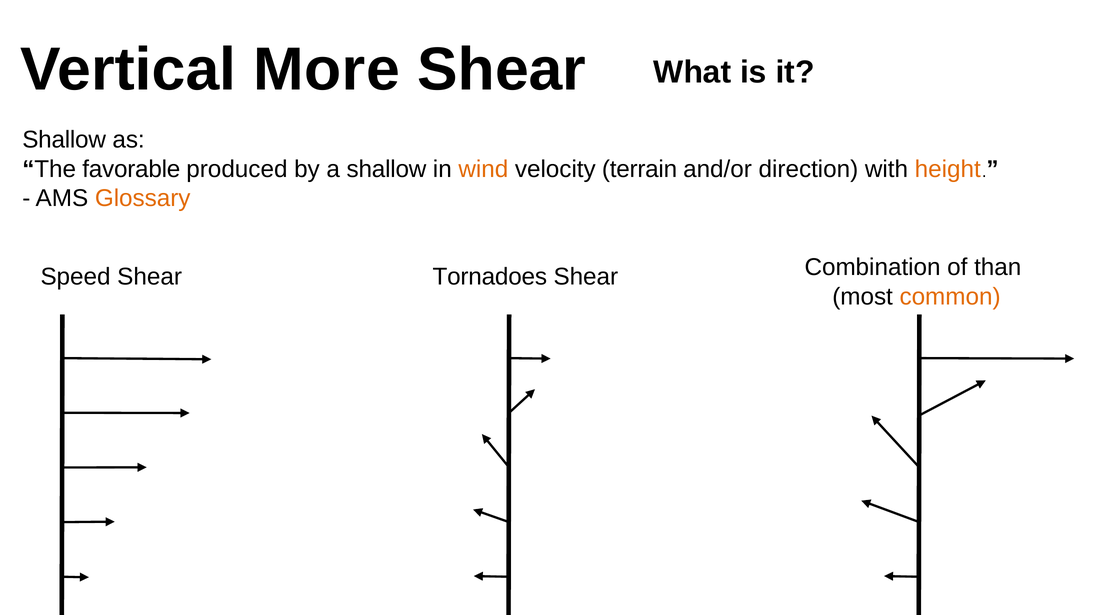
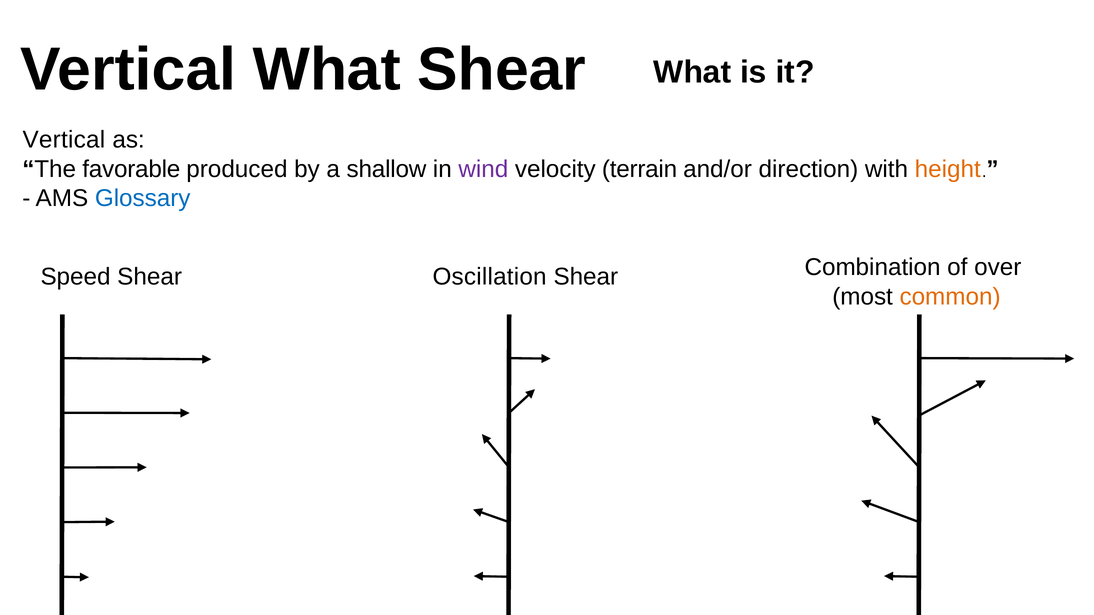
Vertical More: More -> What
Shallow at (64, 140): Shallow -> Vertical
wind colour: orange -> purple
Glossary colour: orange -> blue
Tornadoes: Tornadoes -> Oscillation
than: than -> over
